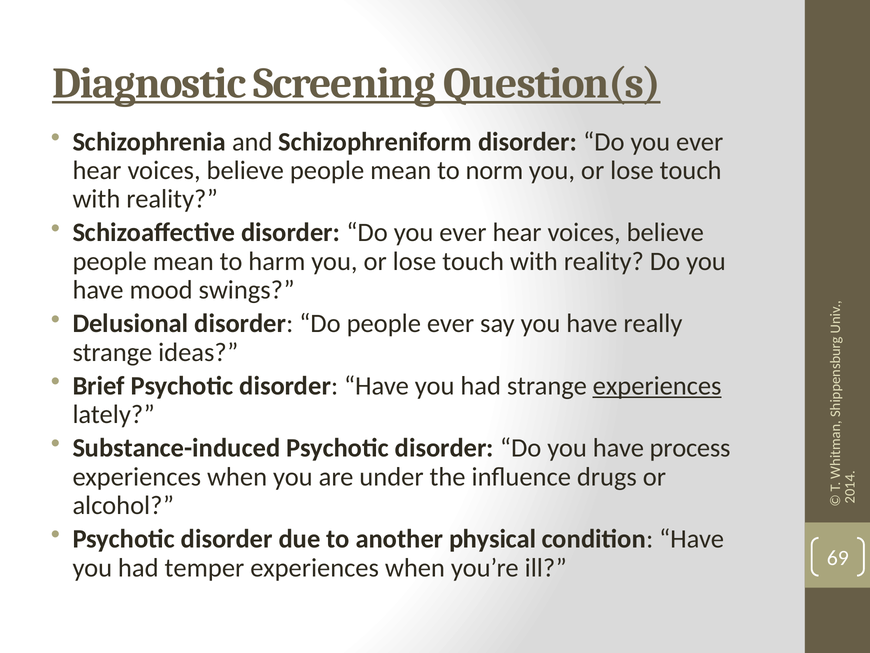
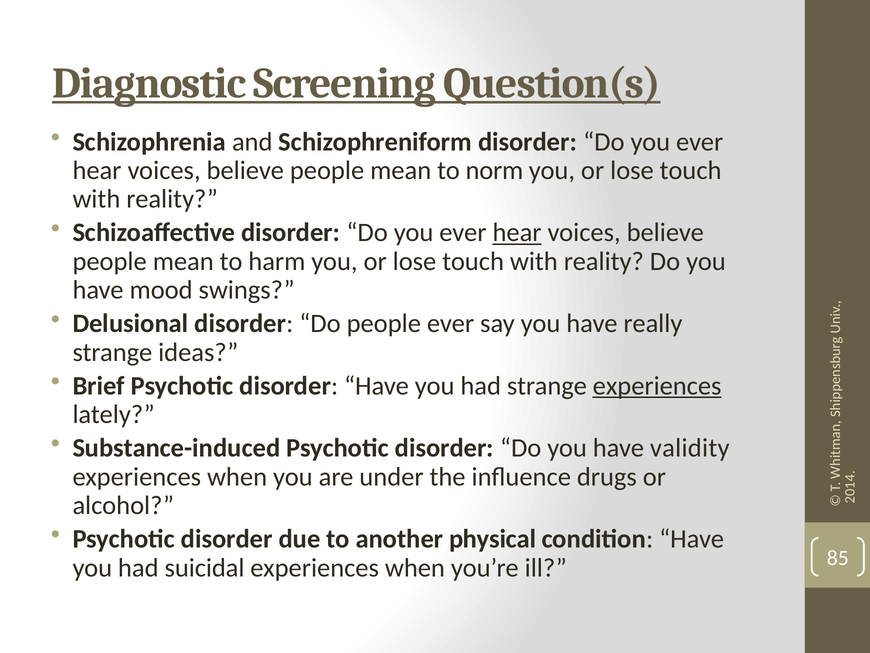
hear at (517, 233) underline: none -> present
process: process -> validity
temper: temper -> suicidal
69: 69 -> 85
